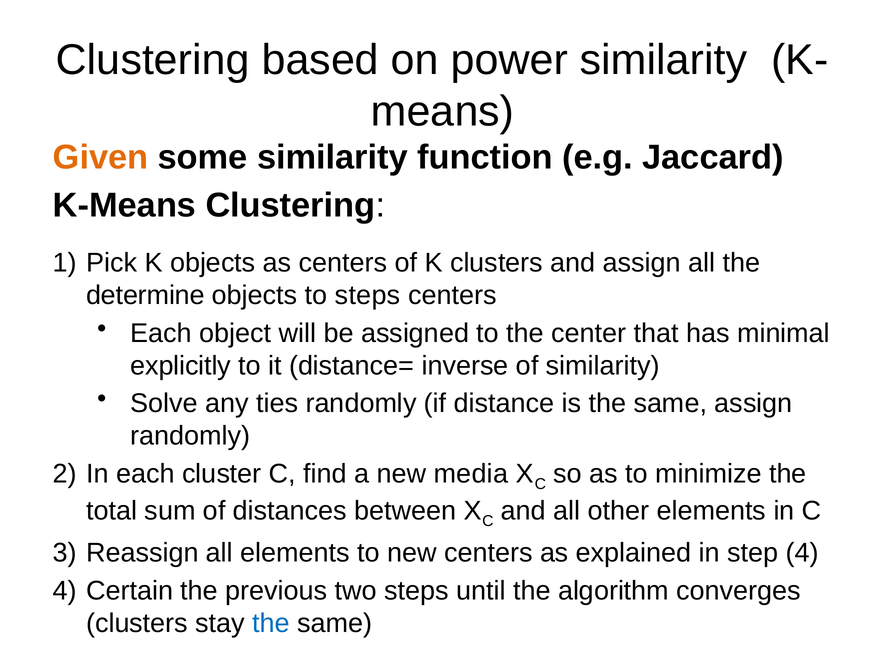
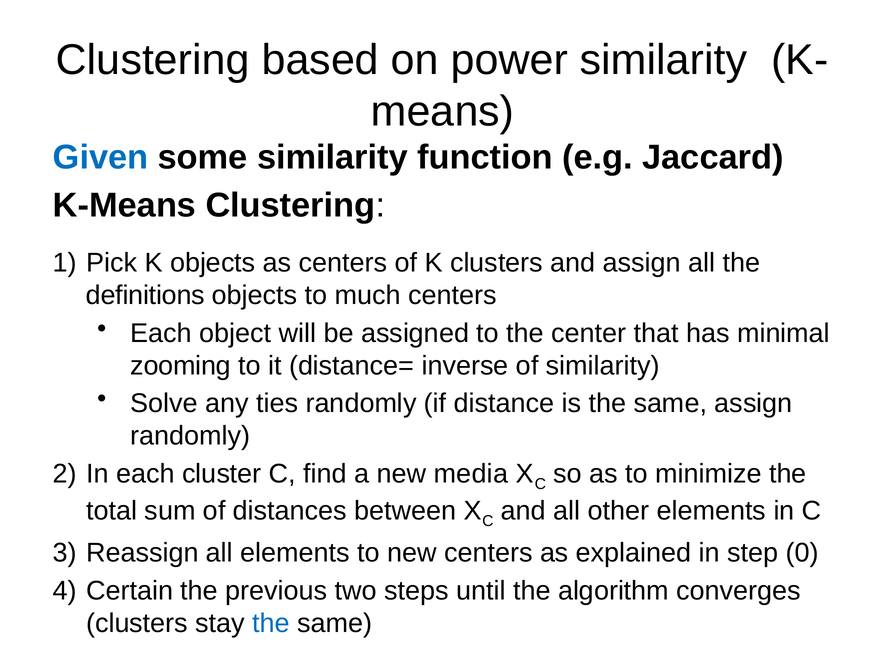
Given colour: orange -> blue
determine: determine -> definitions
to steps: steps -> much
explicitly: explicitly -> zooming
step 4: 4 -> 0
